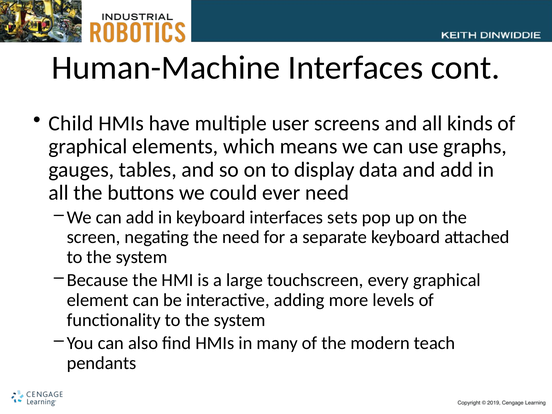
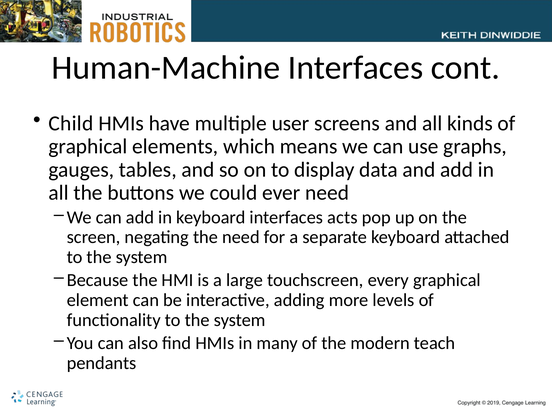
sets: sets -> acts
